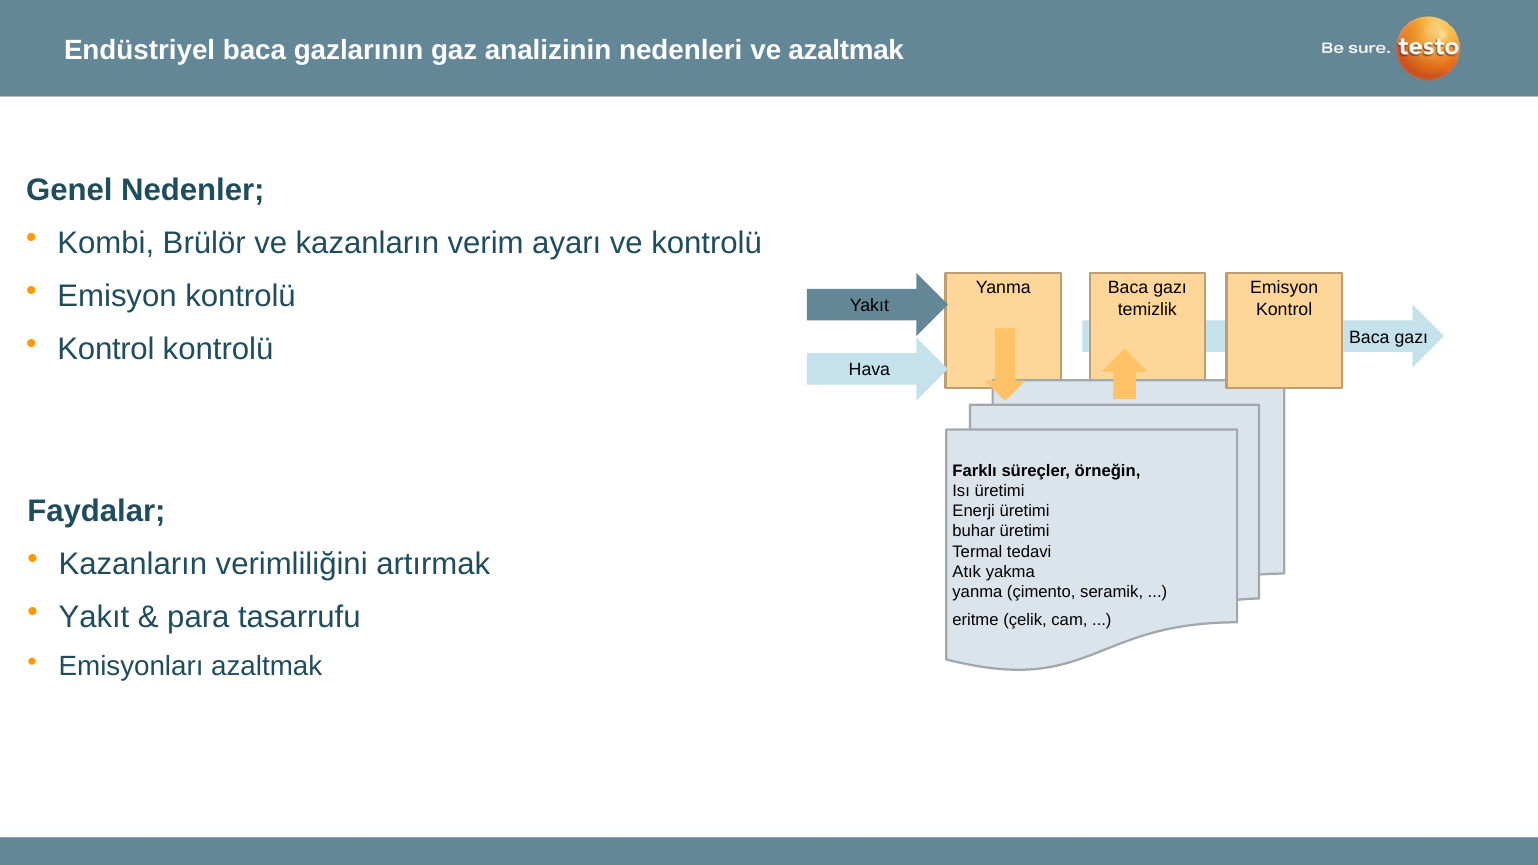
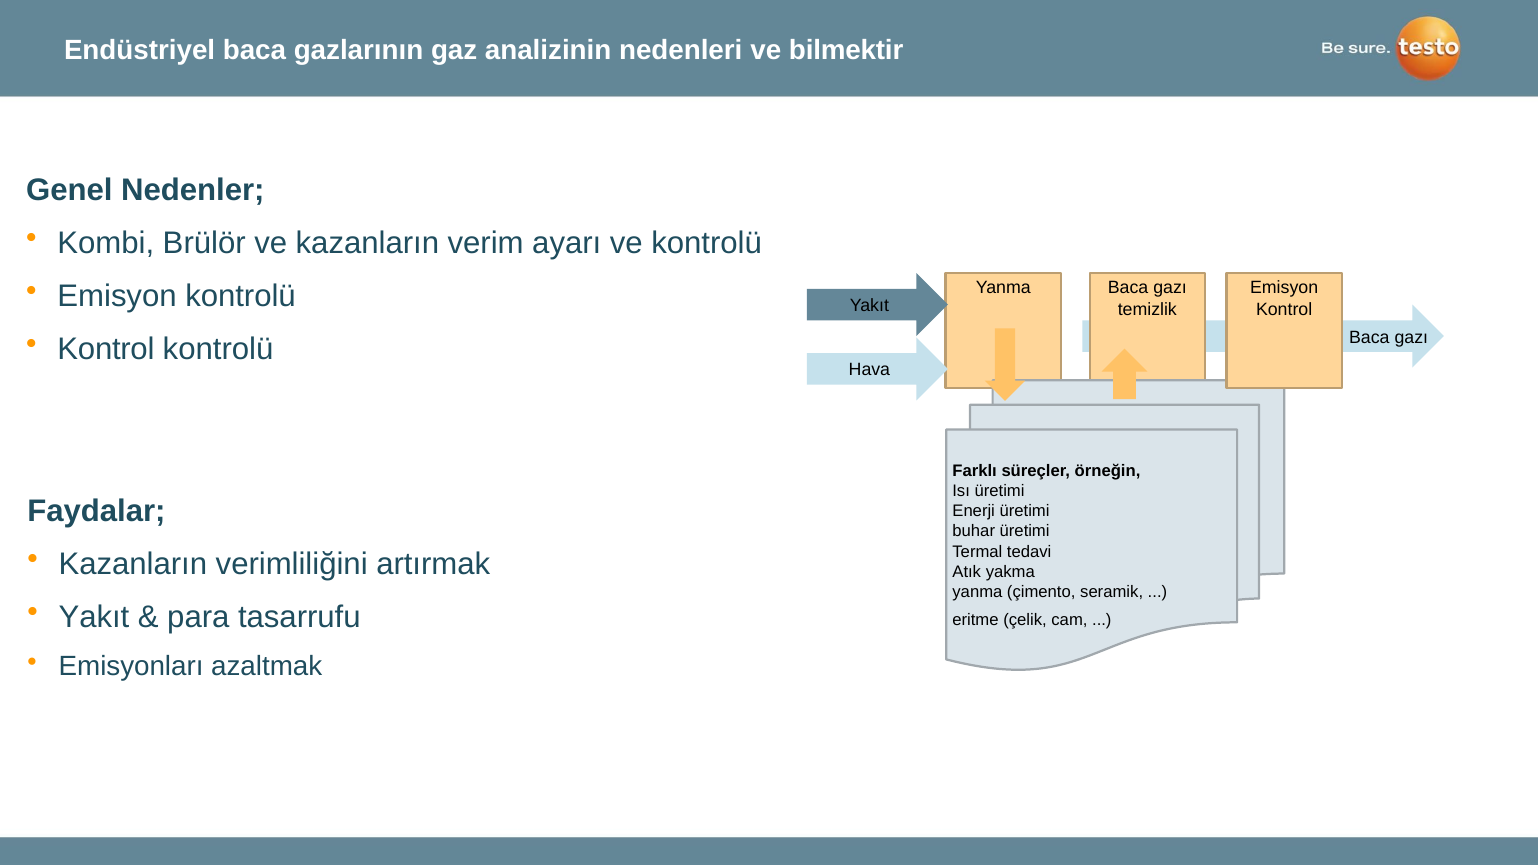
ve azaltmak: azaltmak -> bilmektir
